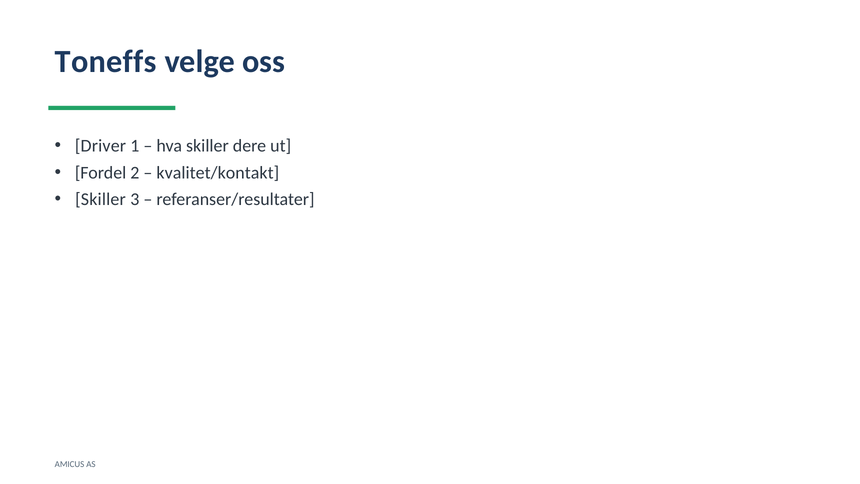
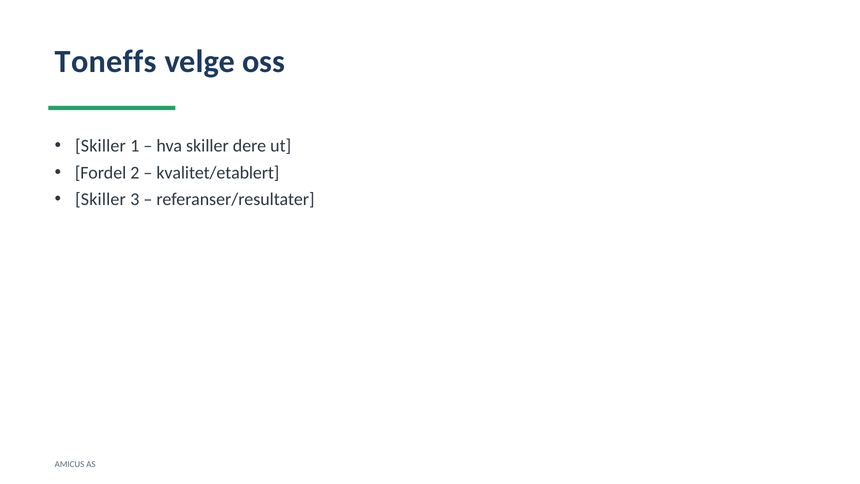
Driver at (100, 146): Driver -> Skiller
kvalitet/kontakt: kvalitet/kontakt -> kvalitet/etablert
